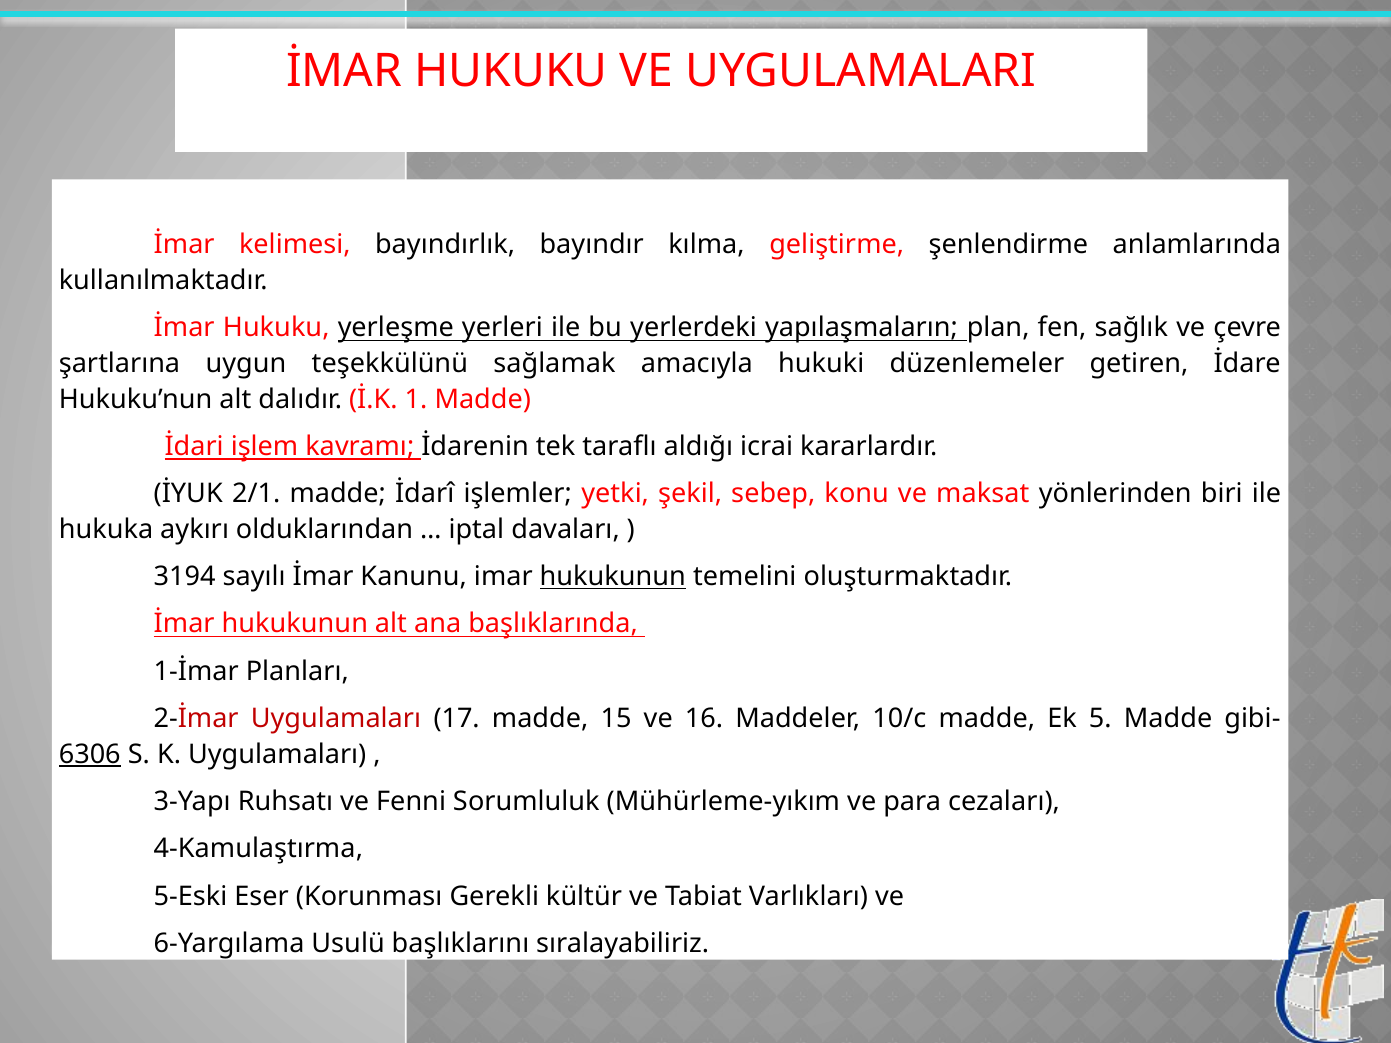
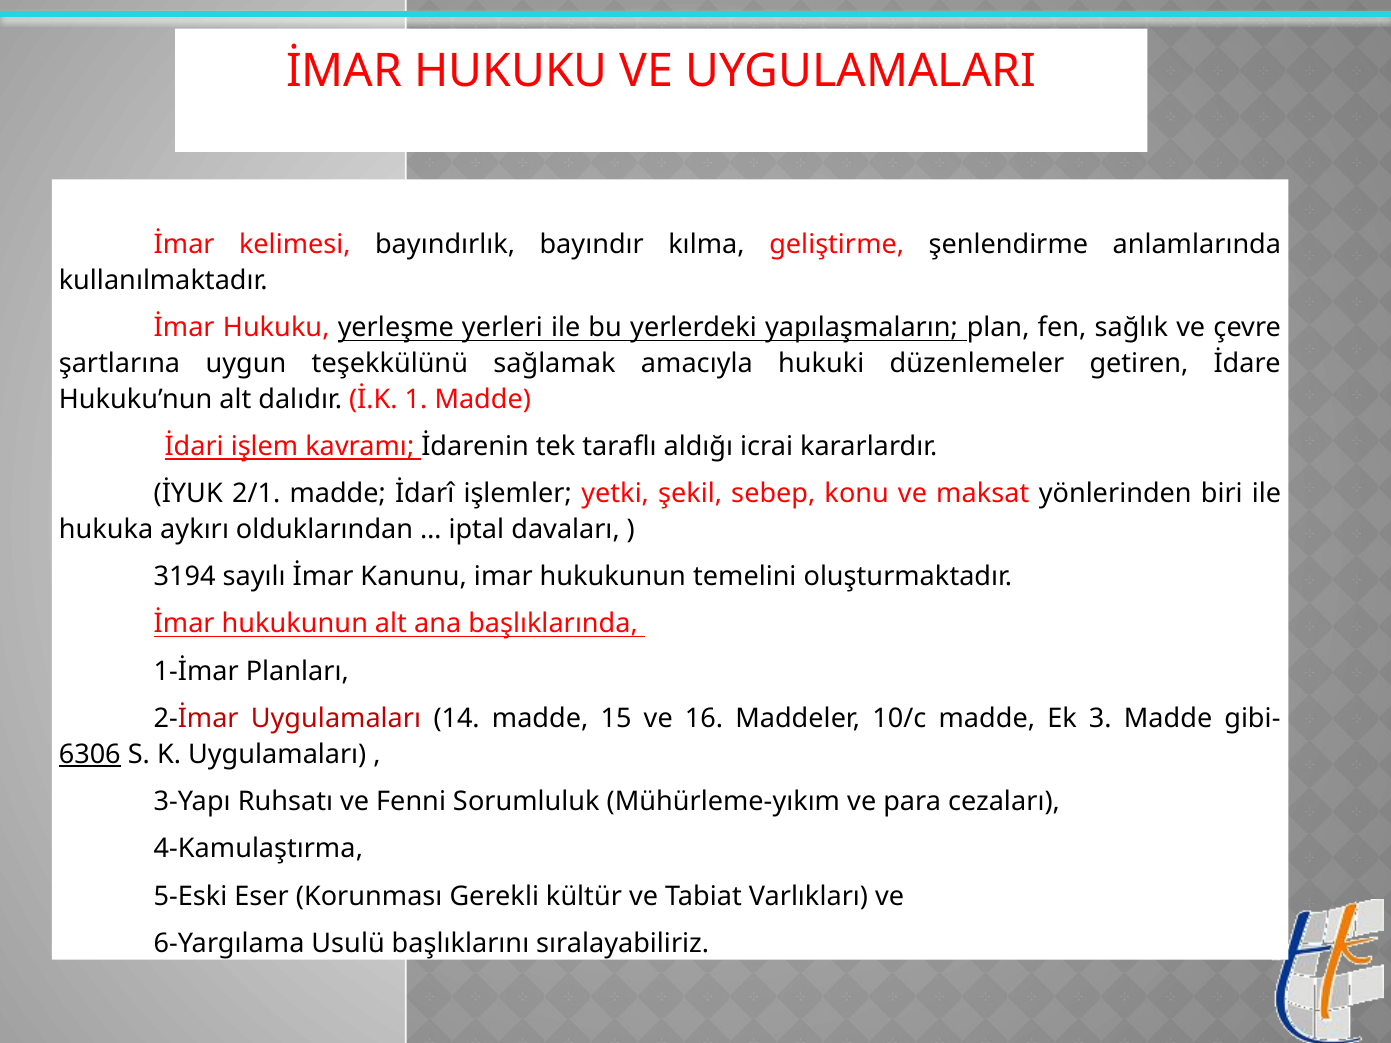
hukukunun at (613, 577) underline: present -> none
17: 17 -> 14
5: 5 -> 3
